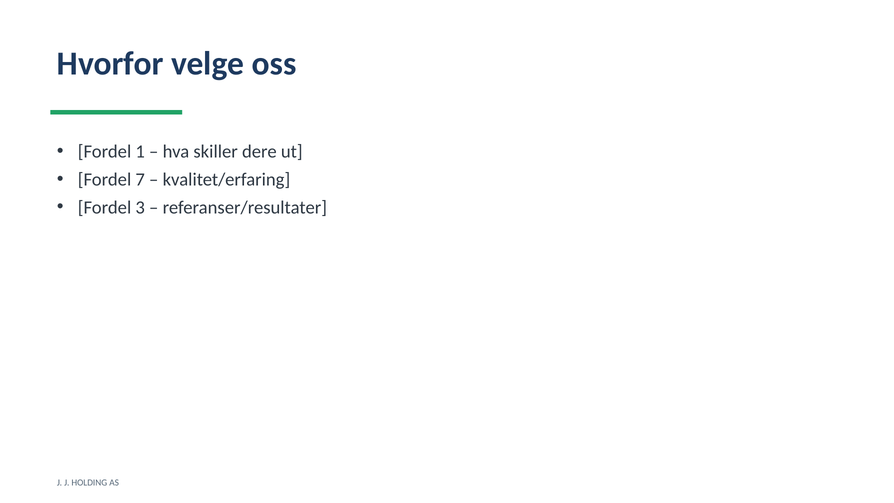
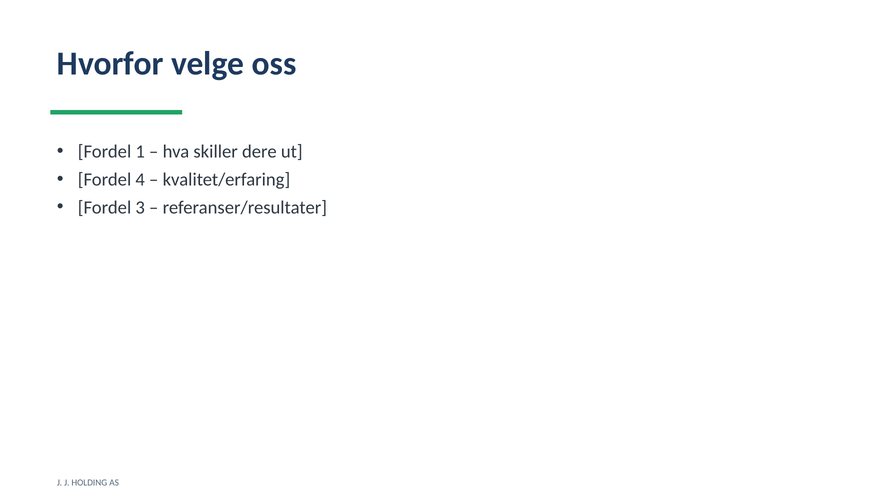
7: 7 -> 4
